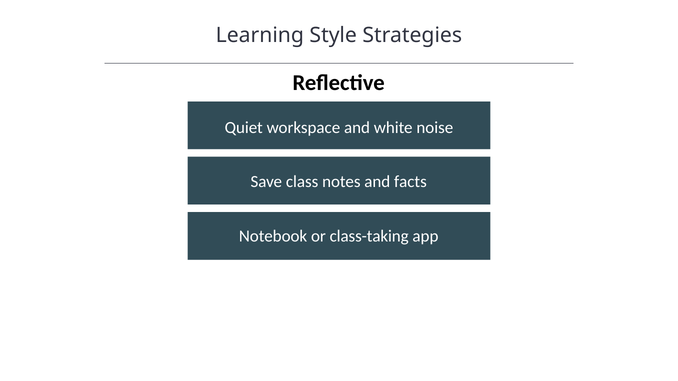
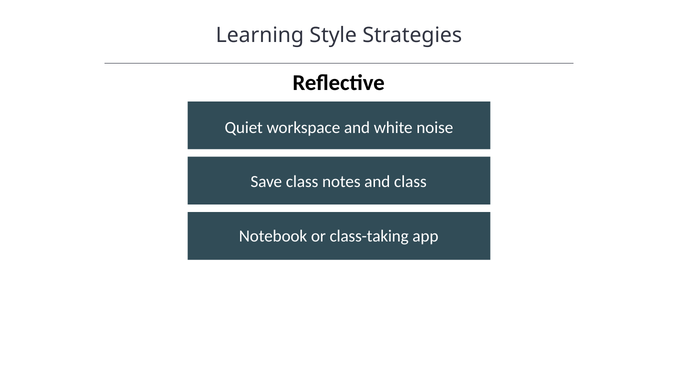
and facts: facts -> class
